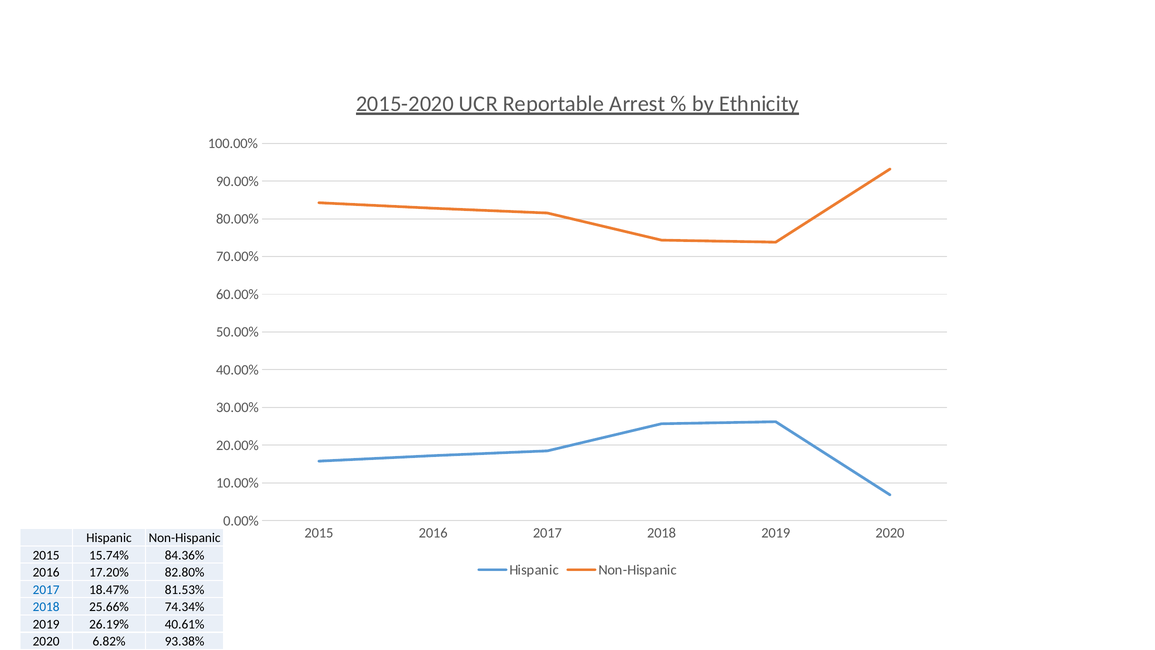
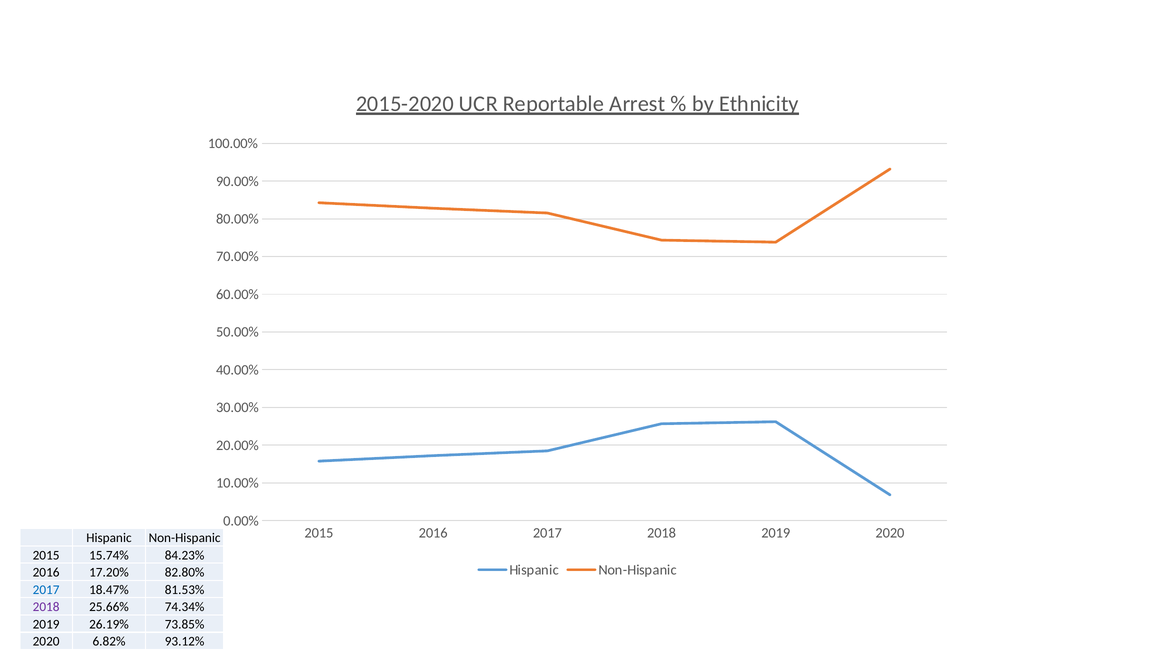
84.36%: 84.36% -> 84.23%
2018 at (46, 607) colour: blue -> purple
40.61%: 40.61% -> 73.85%
93.38%: 93.38% -> 93.12%
